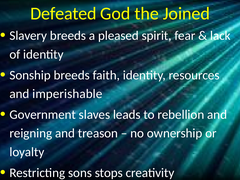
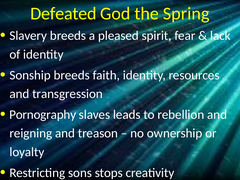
Joined: Joined -> Spring
imperishable: imperishable -> transgression
Government: Government -> Pornography
